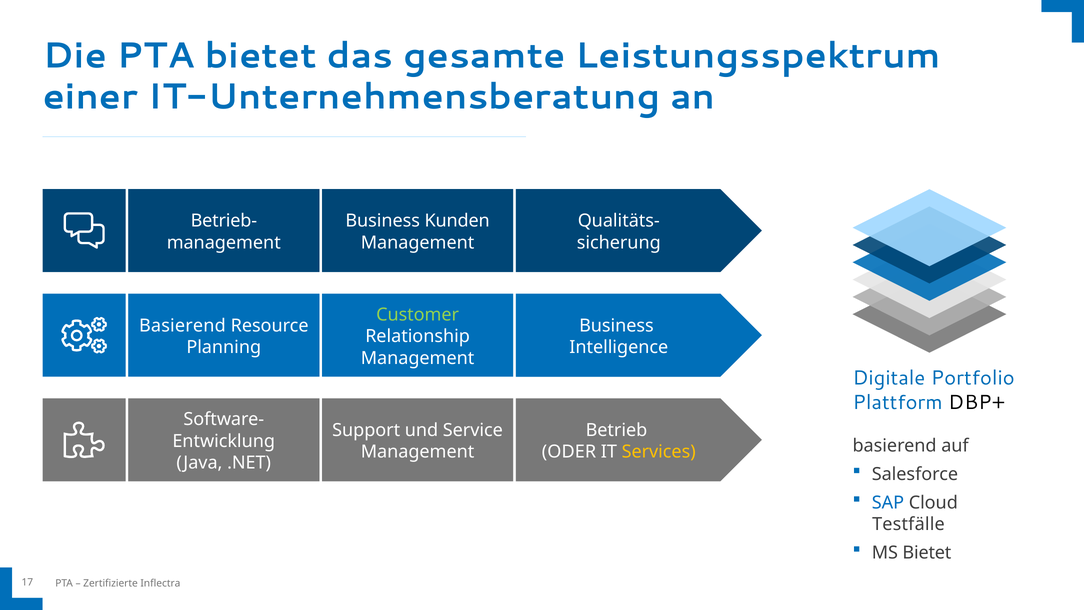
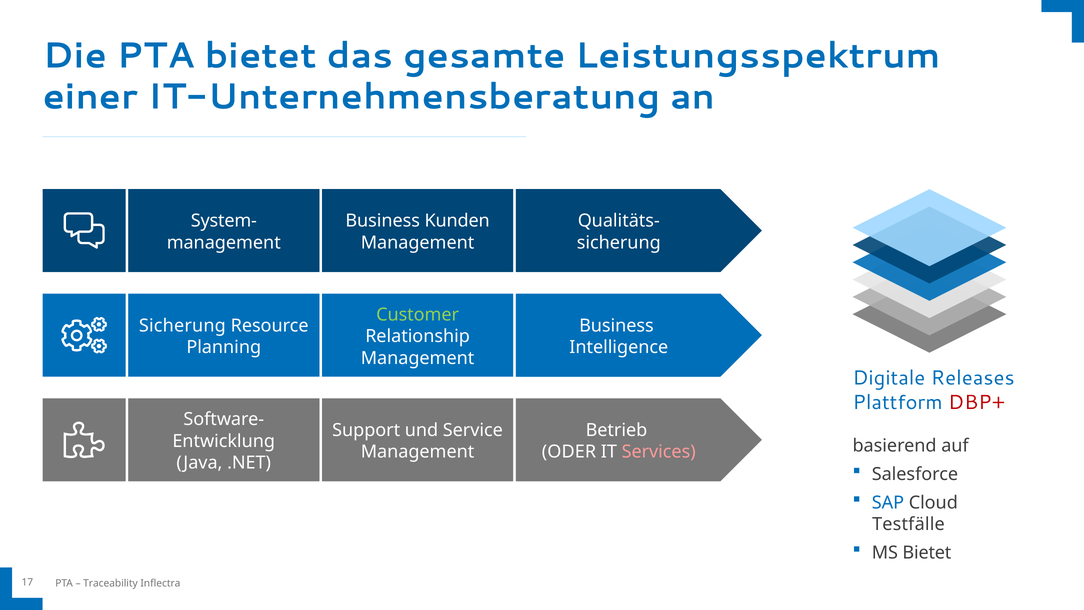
Betrieb-: Betrieb- -> System-
Basierend at (182, 326): Basierend -> Sicherung
Portfolio: Portfolio -> Releases
DBP+ colour: black -> red
Services colour: yellow -> pink
Zertifizierte: Zertifizierte -> Traceability
